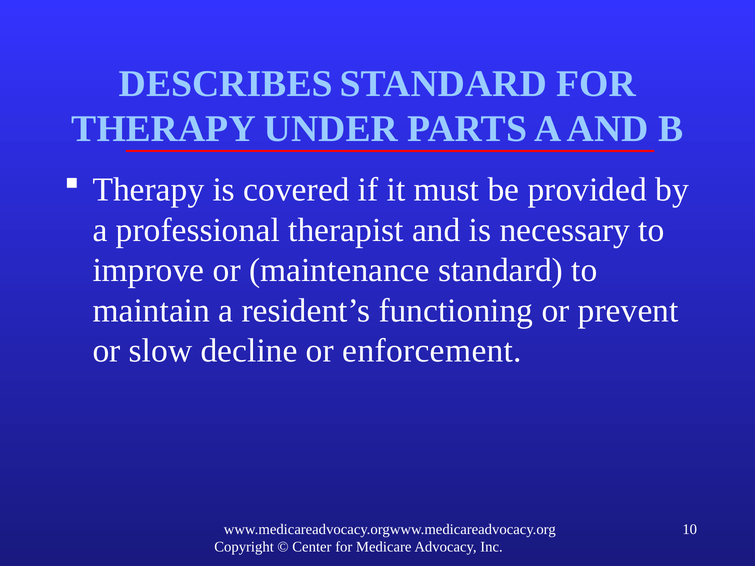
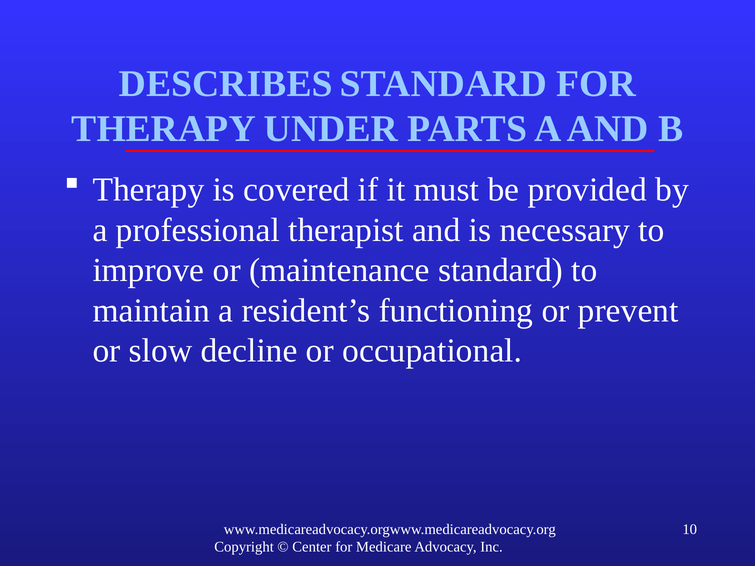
enforcement: enforcement -> occupational
